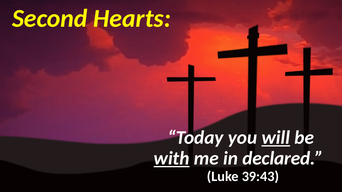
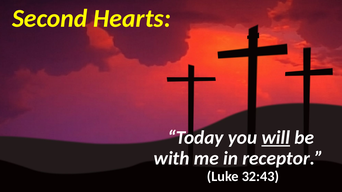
with underline: present -> none
declared: declared -> receptor
39:43: 39:43 -> 32:43
